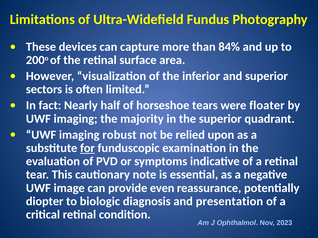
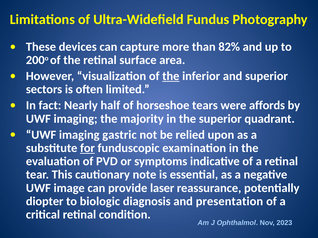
84%: 84% -> 82%
the at (171, 76) underline: none -> present
floater: floater -> affords
robust: robust -> gastric
even: even -> laser
